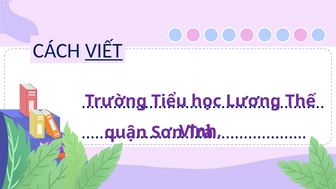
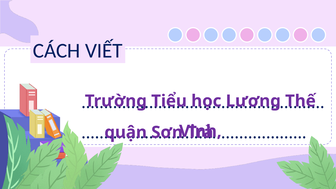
VIẾT underline: present -> none
